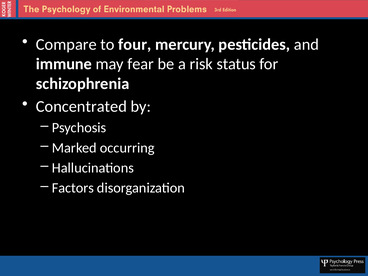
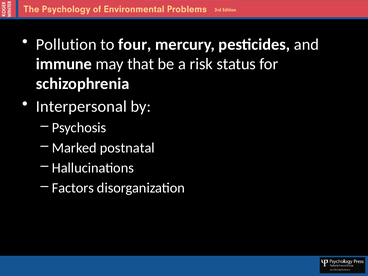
Compare: Compare -> Pollution
fear: fear -> that
Concentrated: Concentrated -> Interpersonal
occurring: occurring -> postnatal
